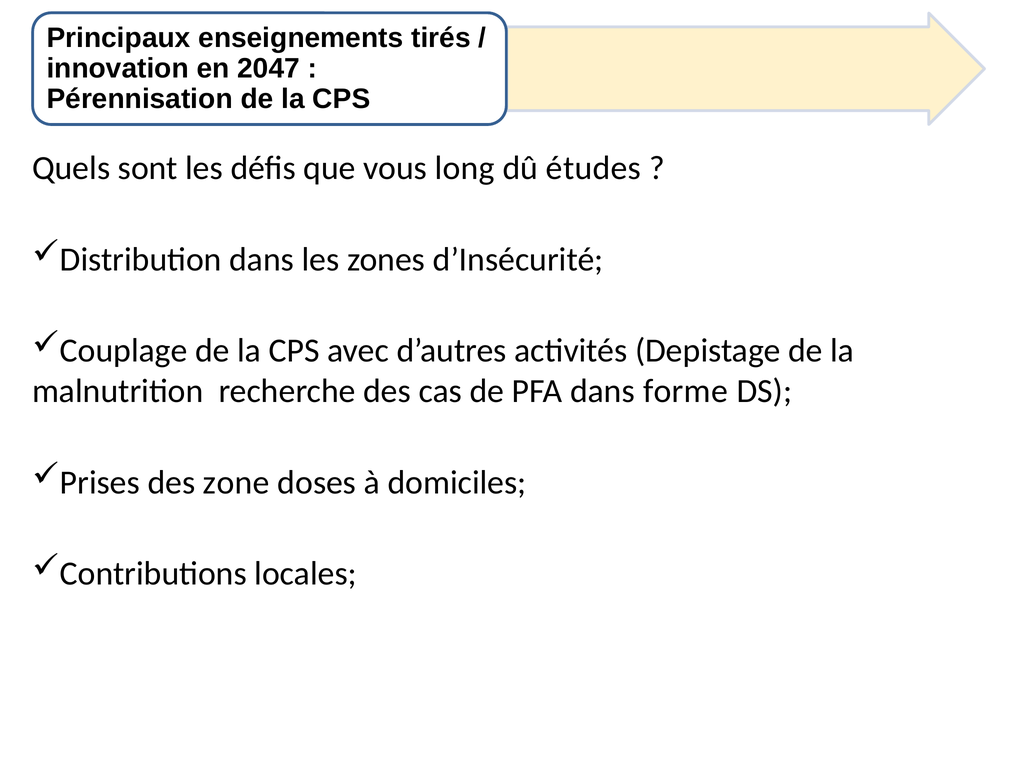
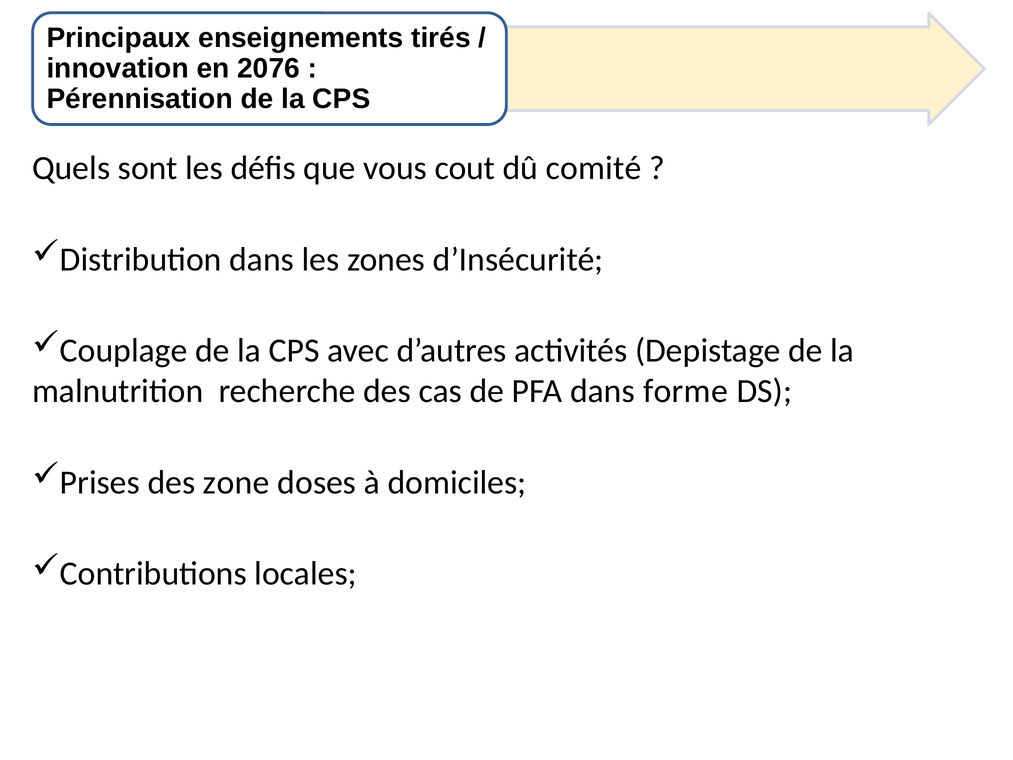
2047: 2047 -> 2076
long: long -> cout
études: études -> comité
